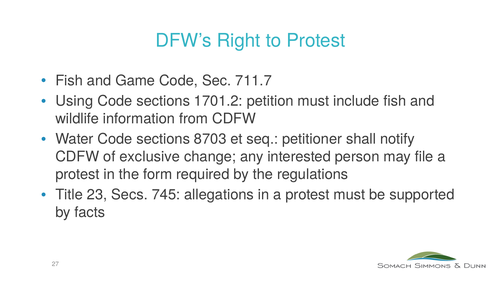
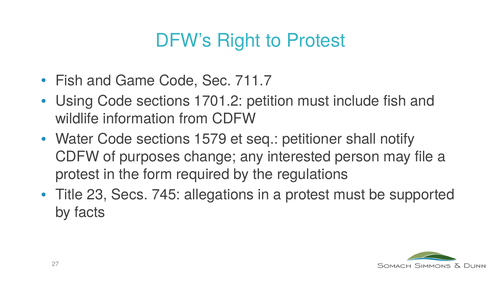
8703: 8703 -> 1579
exclusive: exclusive -> purposes
